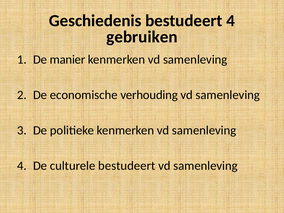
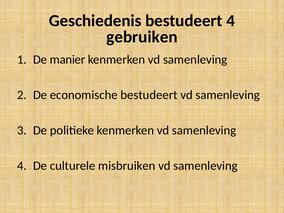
economische verhouding: verhouding -> bestudeert
culturele bestudeert: bestudeert -> misbruiken
